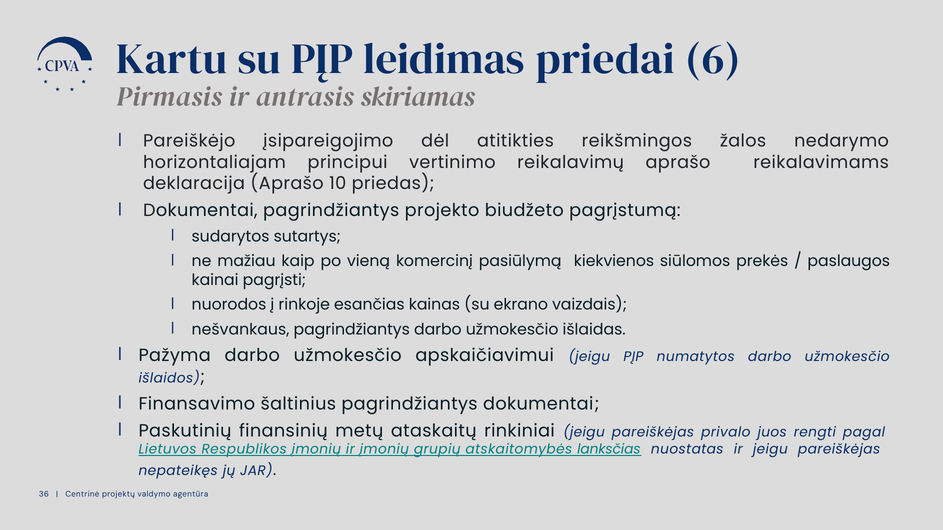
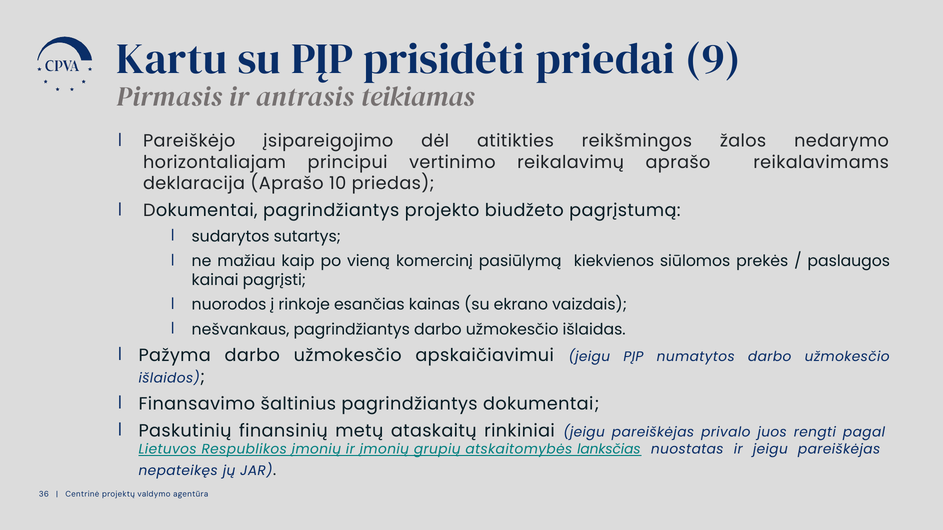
leidimas: leidimas -> prisidėti
6: 6 -> 9
skiriamas: skiriamas -> teikiamas
